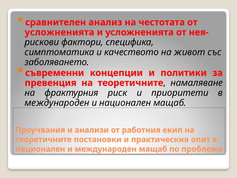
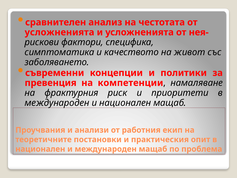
превенция на теоретичните: теоретичните -> компетенции
